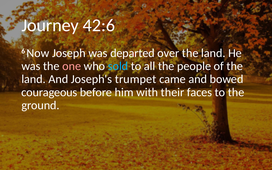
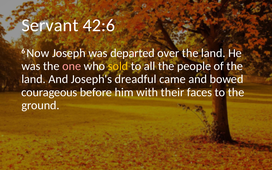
Journey: Journey -> Servant
sold colour: light blue -> yellow
trumpet: trumpet -> dreadful
